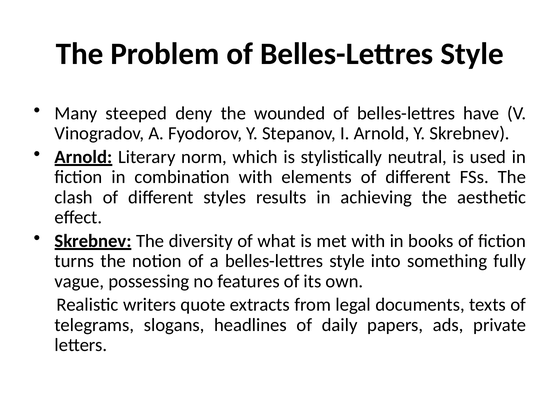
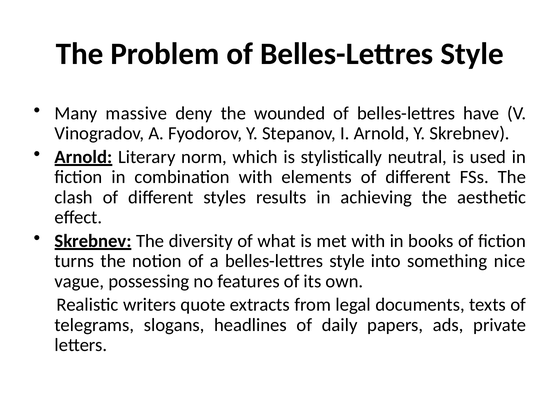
steeped: steeped -> massive
fully: fully -> nice
